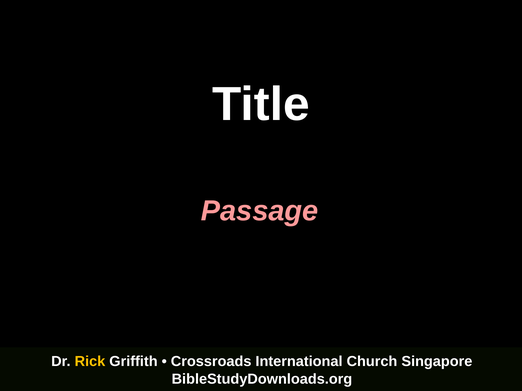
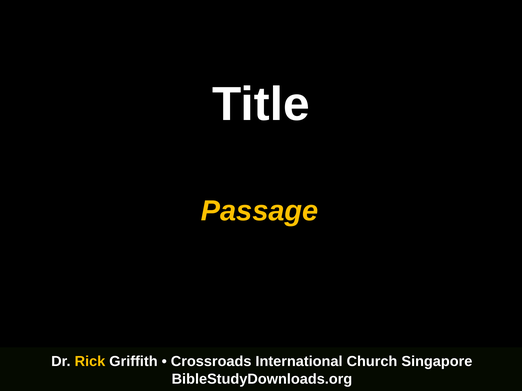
Passage colour: pink -> yellow
